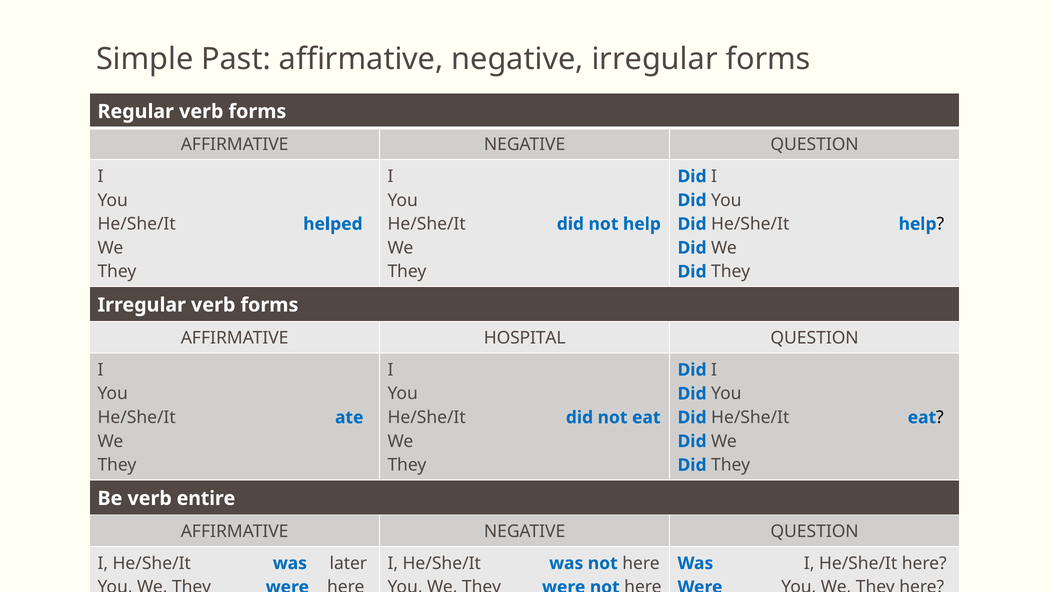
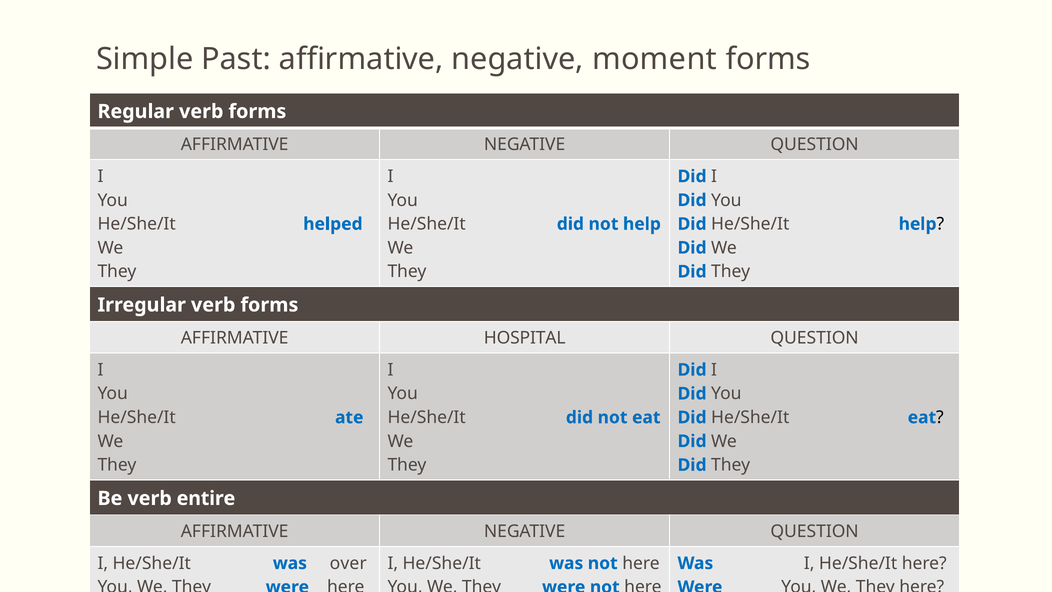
negative irregular: irregular -> moment
later: later -> over
